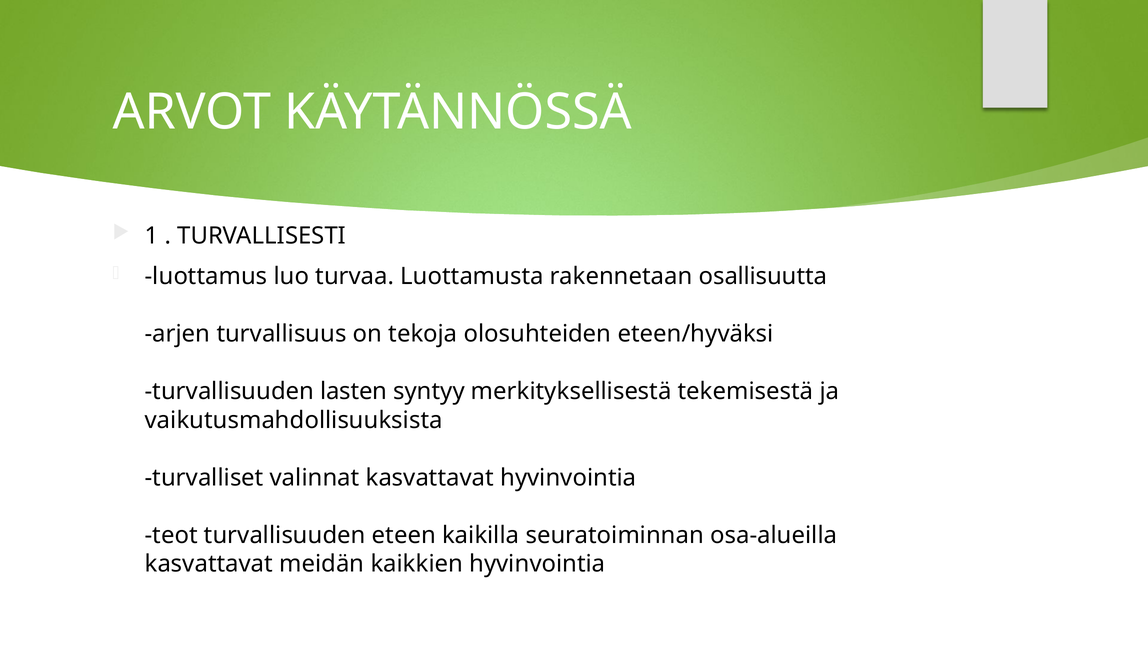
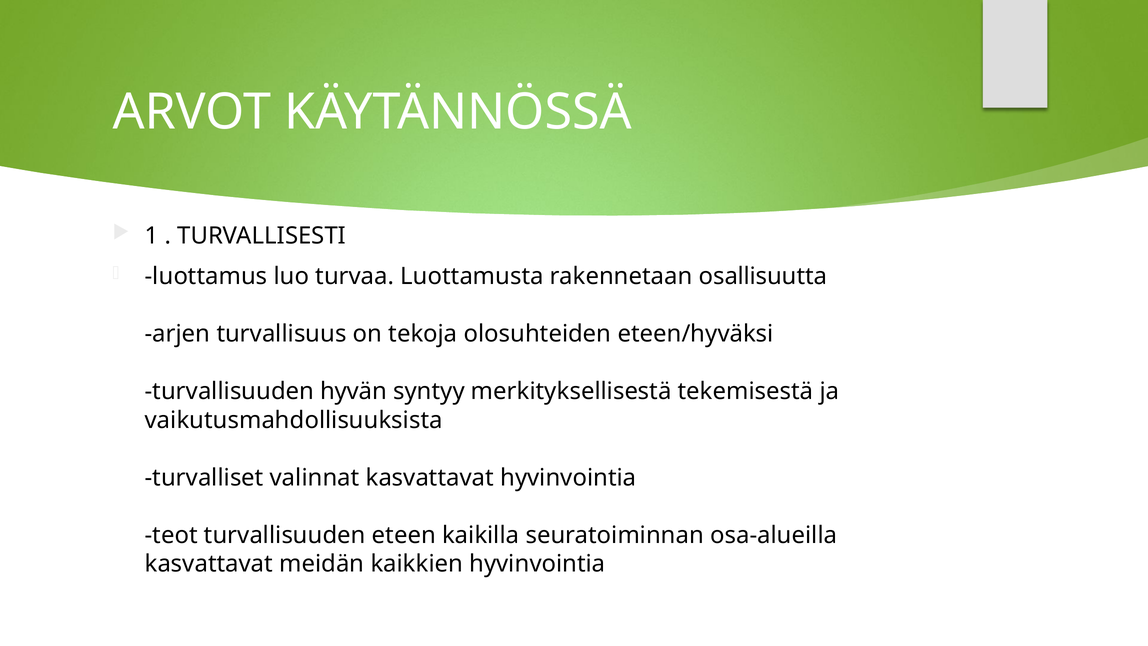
lasten: lasten -> hyvän
